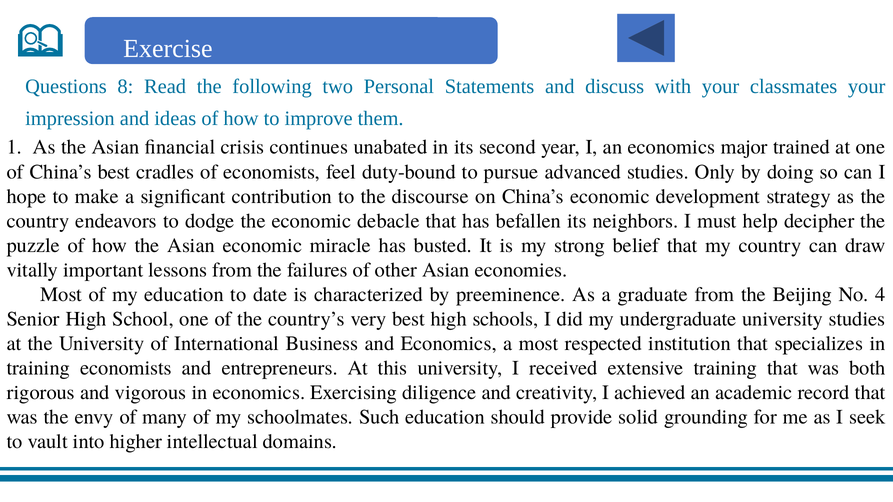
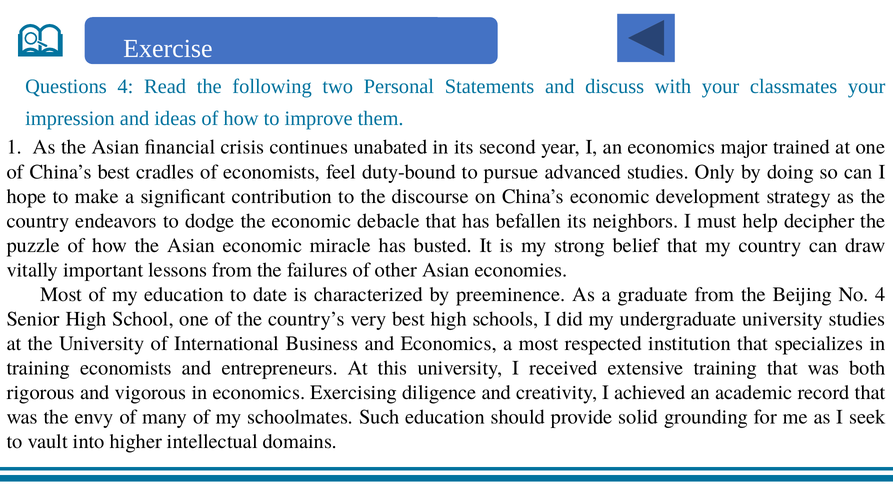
Questions 8: 8 -> 4
